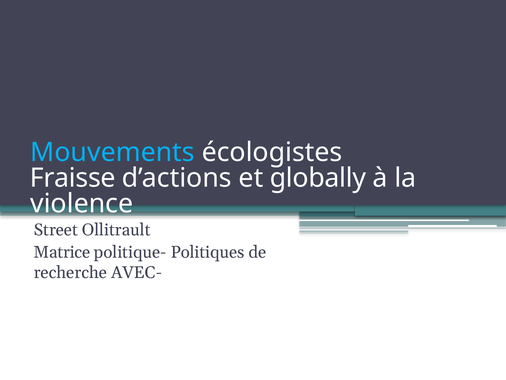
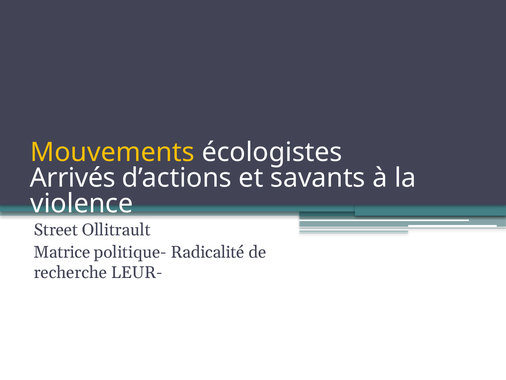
Mouvements colour: light blue -> yellow
Fraisse: Fraisse -> Arrivés
globally: globally -> savants
Politiques: Politiques -> Radicalité
AVEC-: AVEC- -> LEUR-
